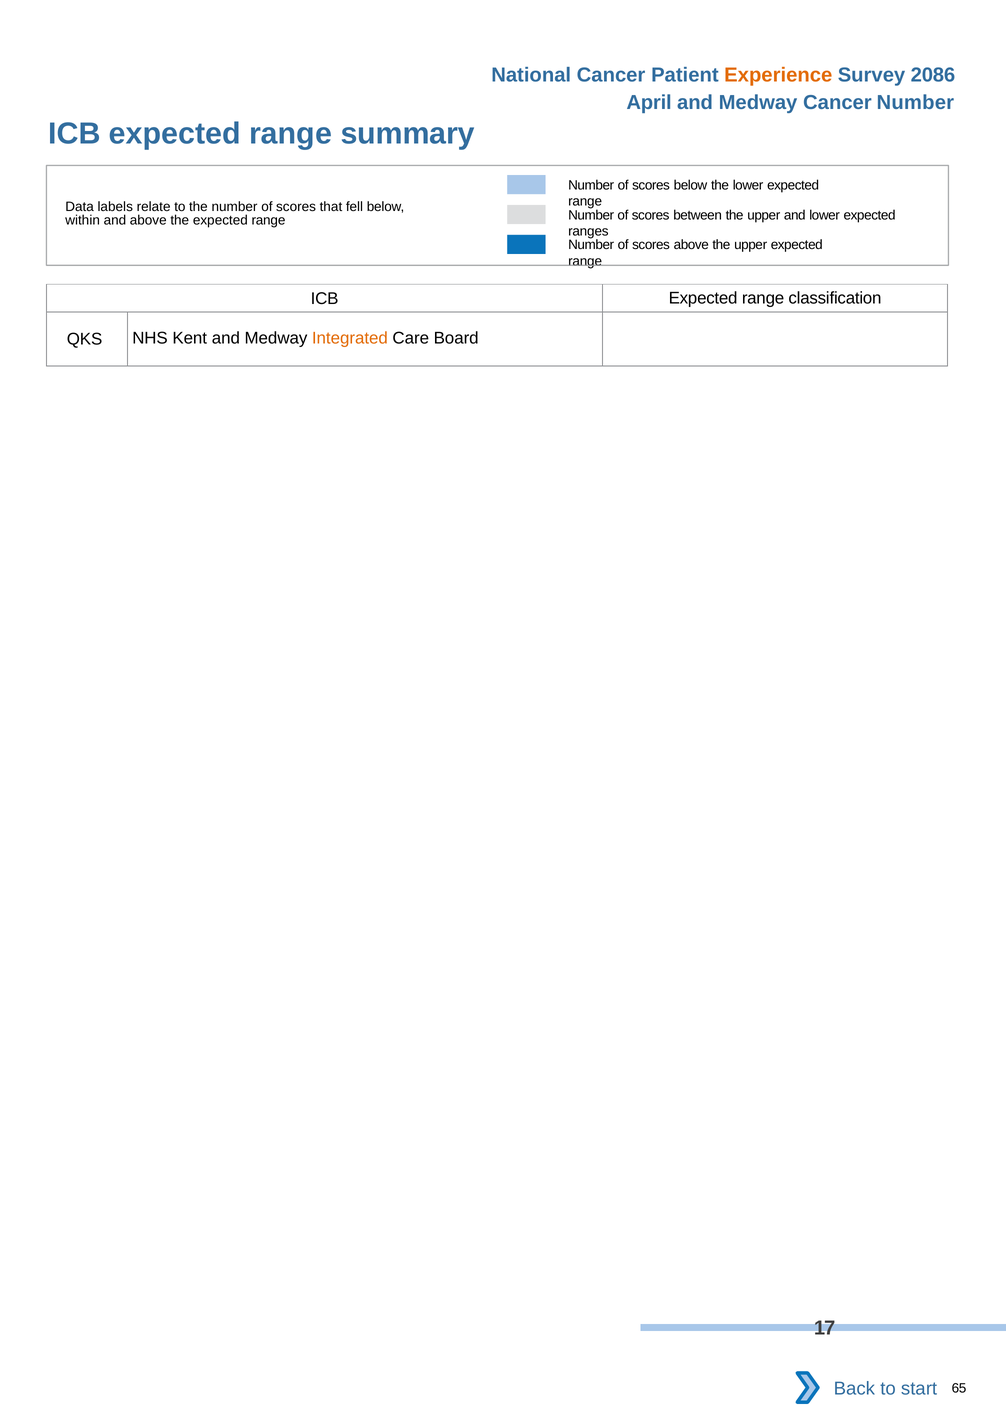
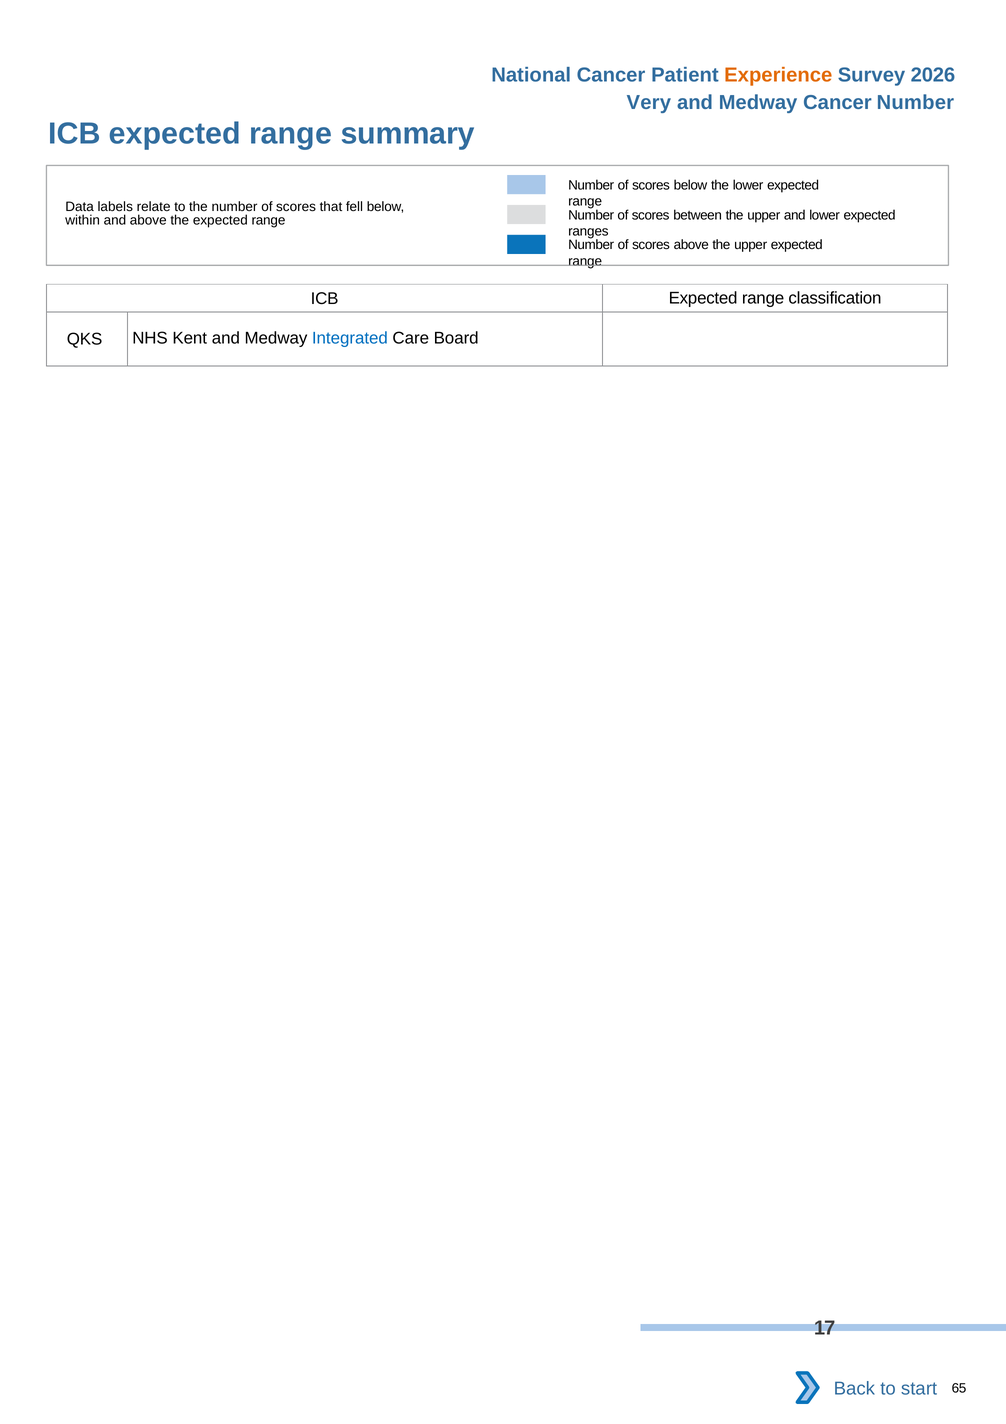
2086: 2086 -> 2026
April: April -> Very
Integrated colour: orange -> blue
